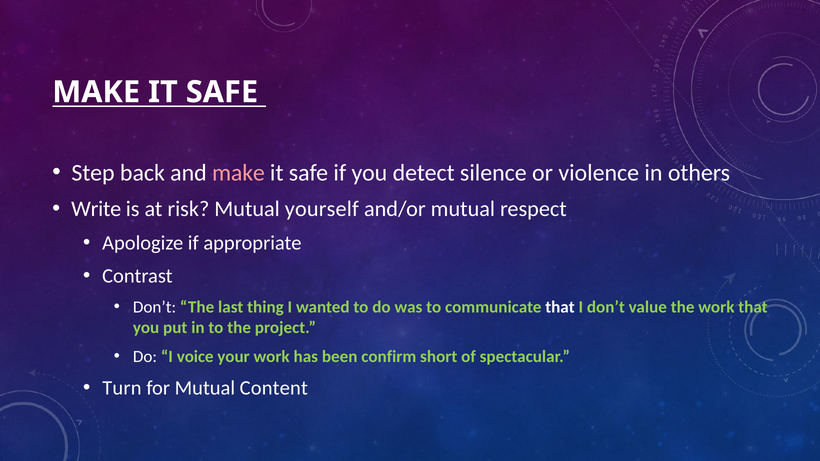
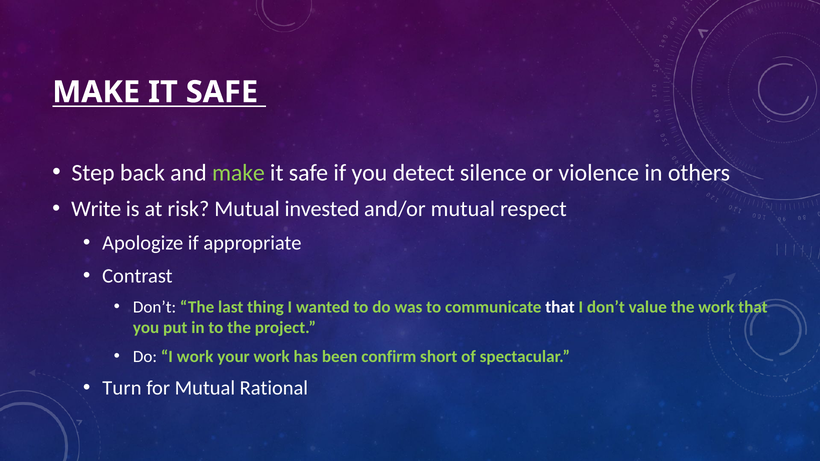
make at (238, 173) colour: pink -> light green
yourself: yourself -> invested
I voice: voice -> work
Content: Content -> Rational
